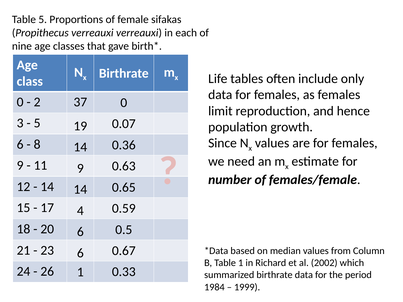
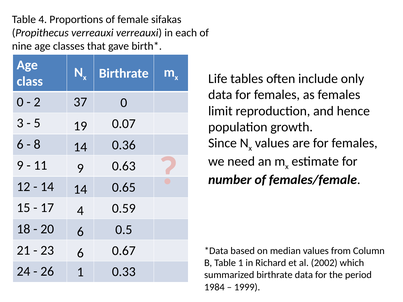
Table 5: 5 -> 4
